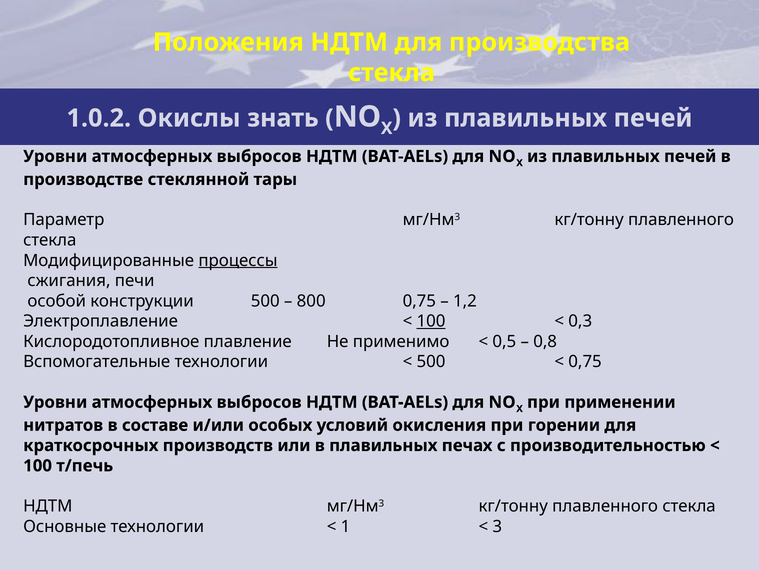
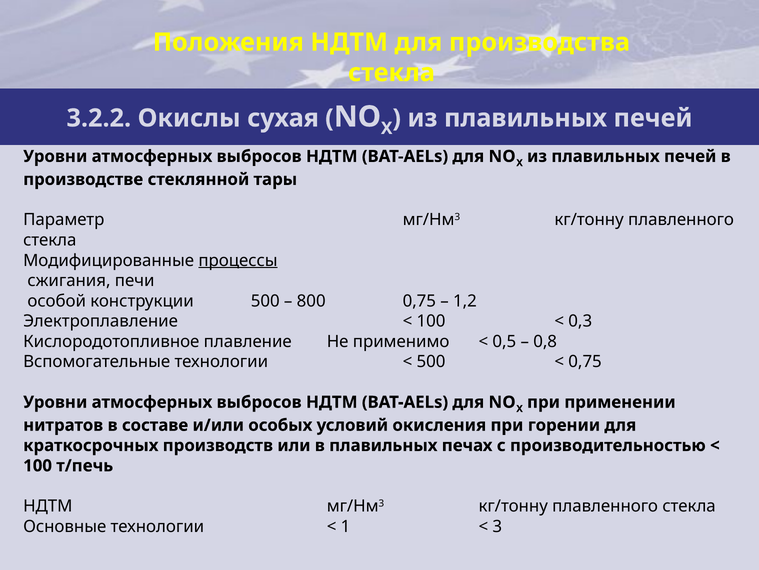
1.0.2: 1.0.2 -> 3.2.2
знать: знать -> сухая
100 at (431, 321) underline: present -> none
